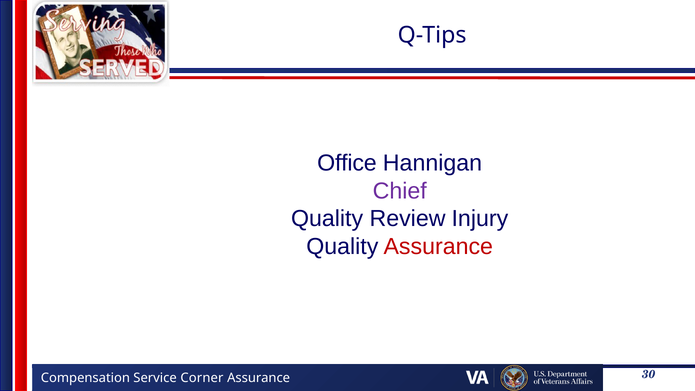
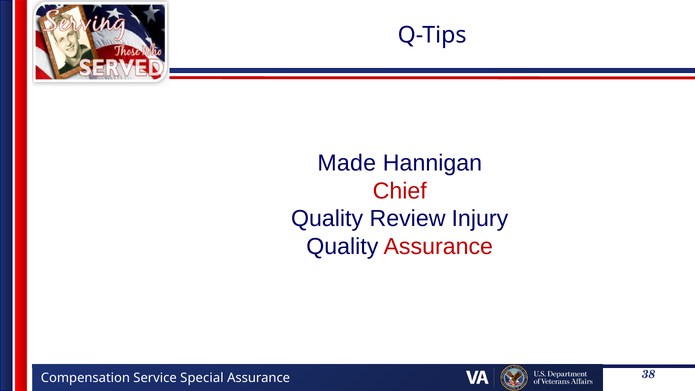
Office: Office -> Made
Chief colour: purple -> red
Corner: Corner -> Special
30: 30 -> 38
